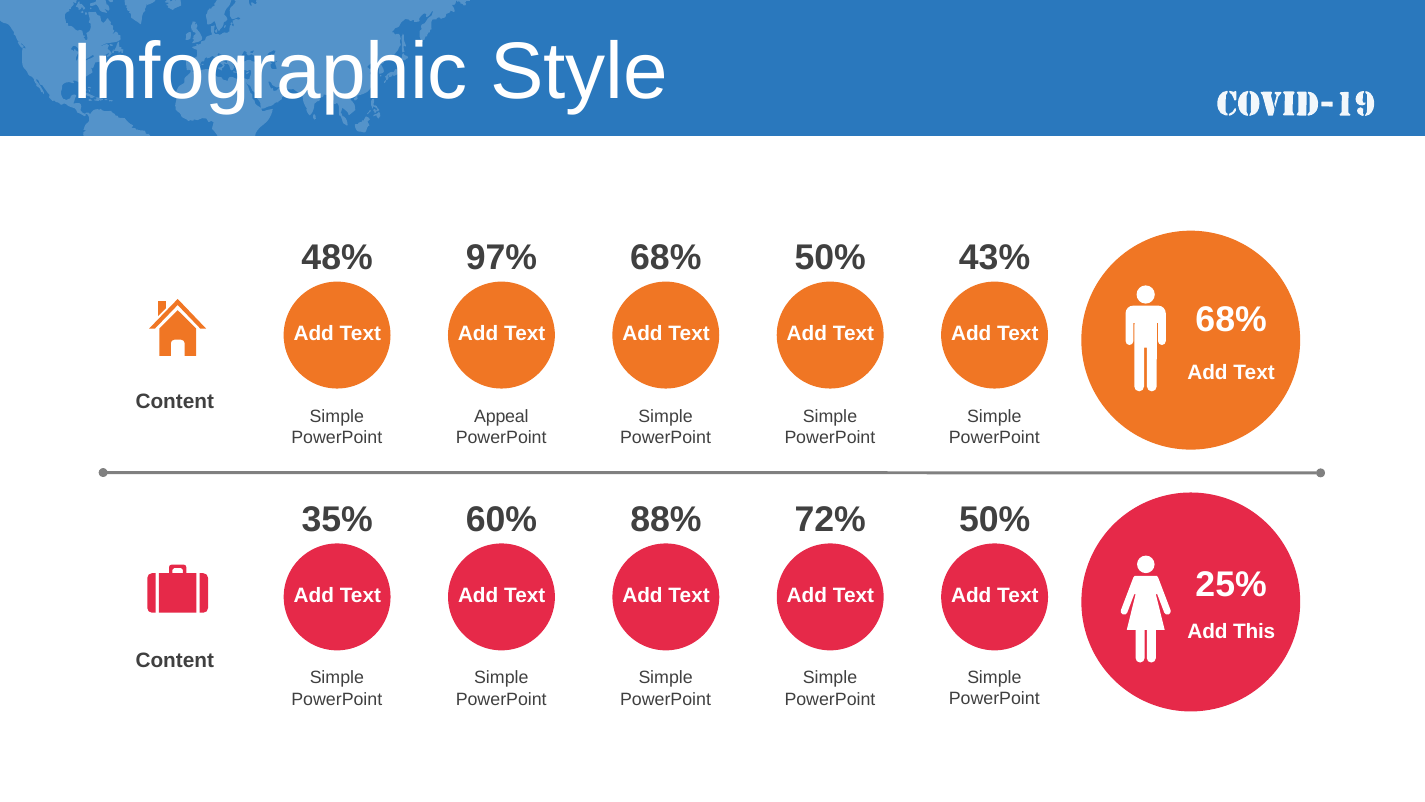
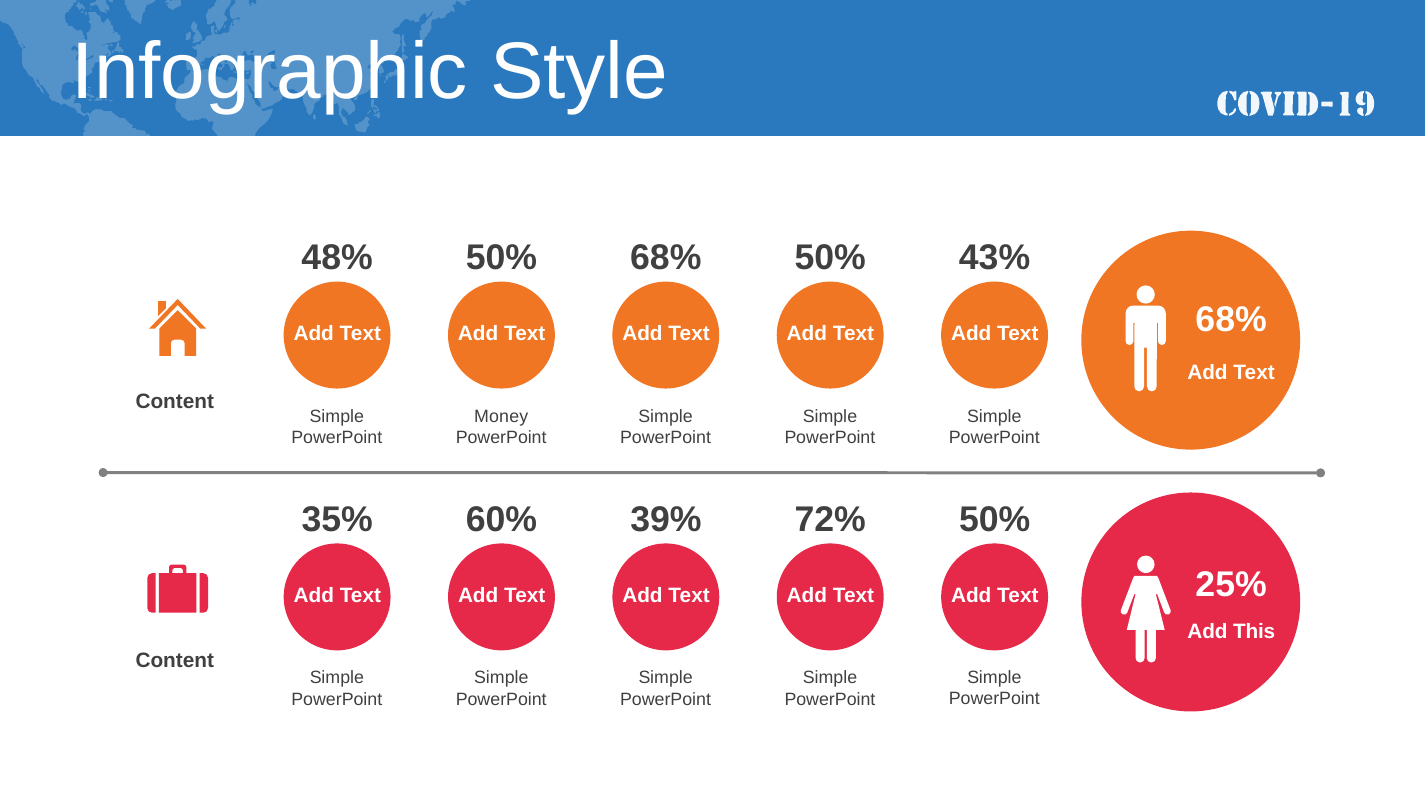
48% 97%: 97% -> 50%
Appeal: Appeal -> Money
88%: 88% -> 39%
